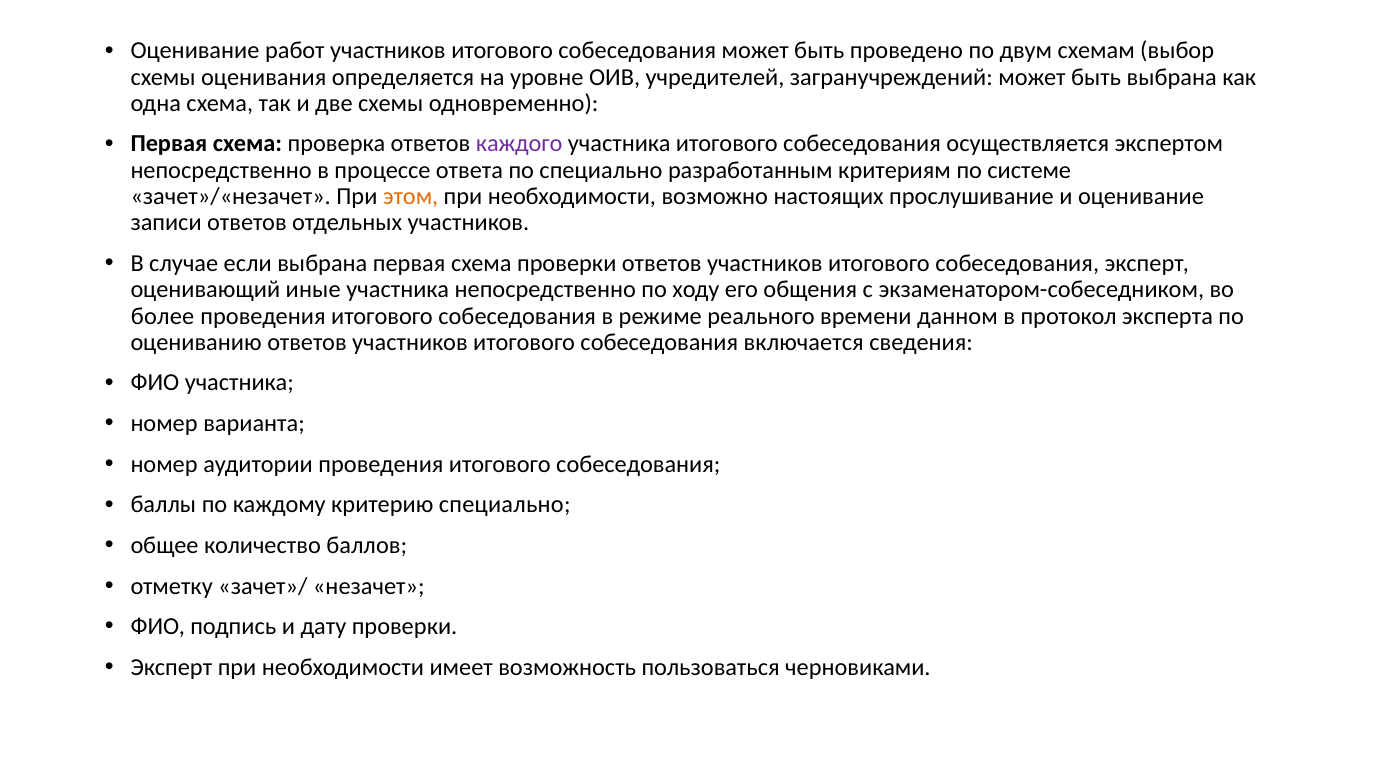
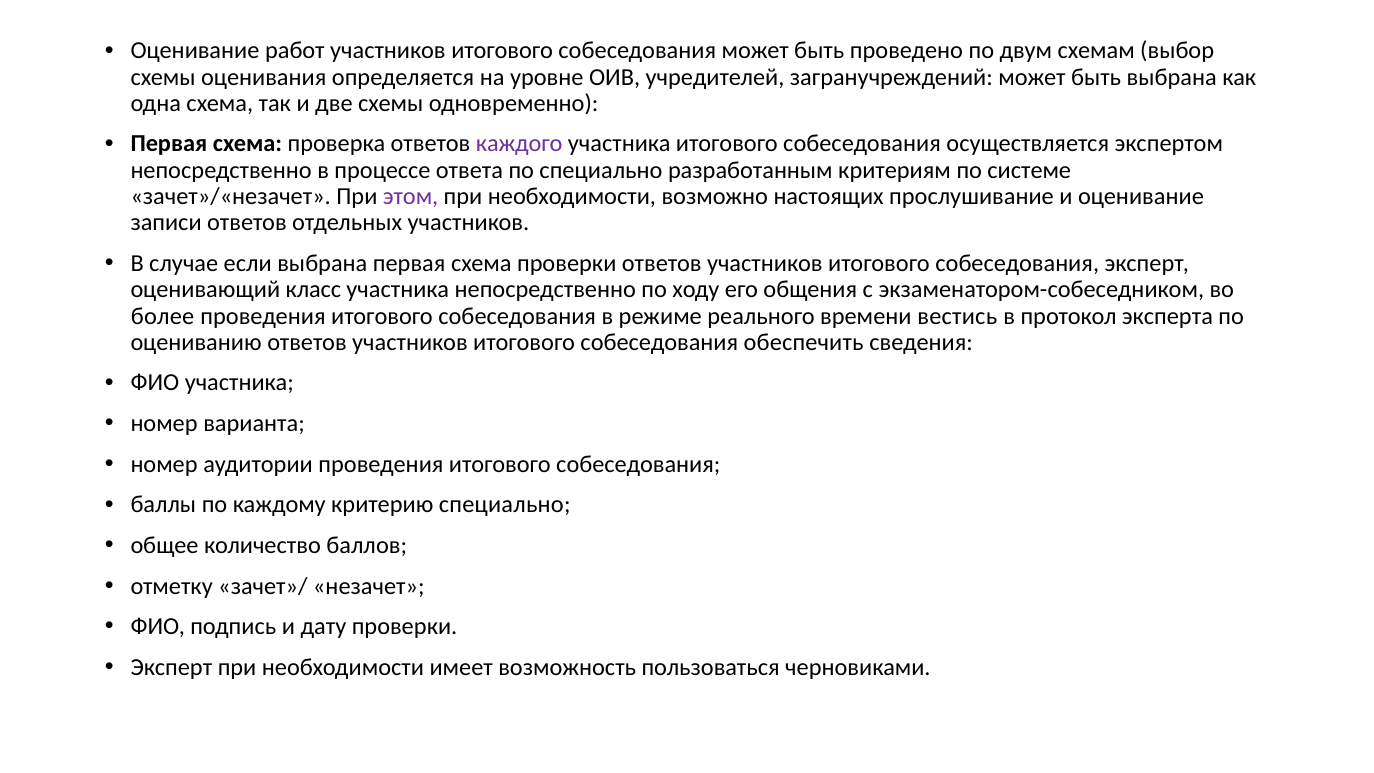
этом colour: orange -> purple
иные: иные -> класс
данном: данном -> вестись
включается: включается -> обеспечить
